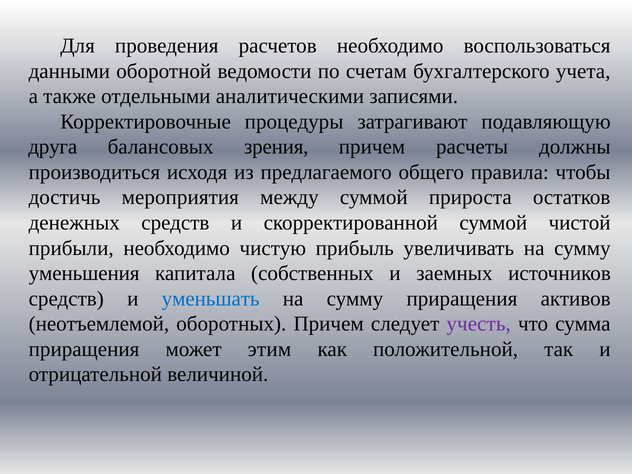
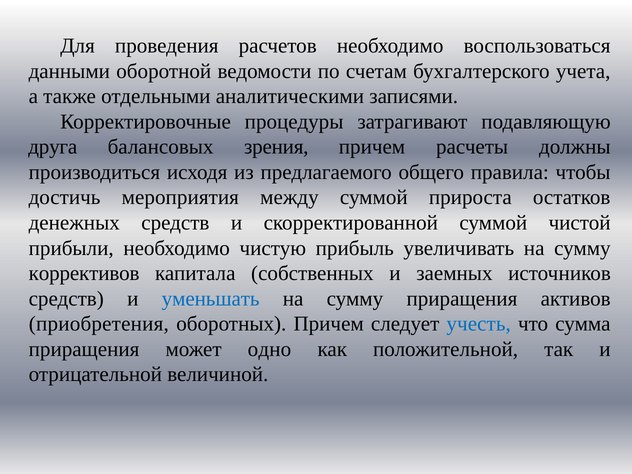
уменьшения: уменьшения -> коррективов
неотъемлемой: неотъемлемой -> приобретения
учесть colour: purple -> blue
этим: этим -> одно
